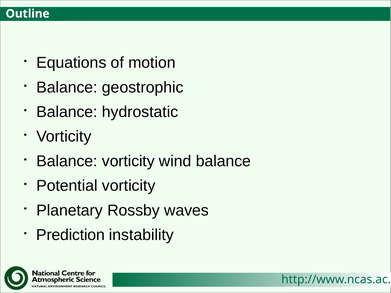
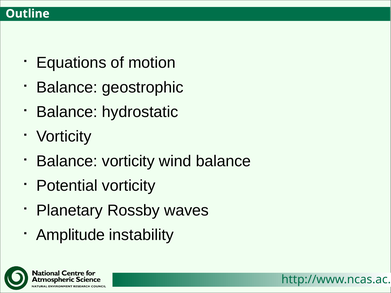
Prediction: Prediction -> Amplitude
